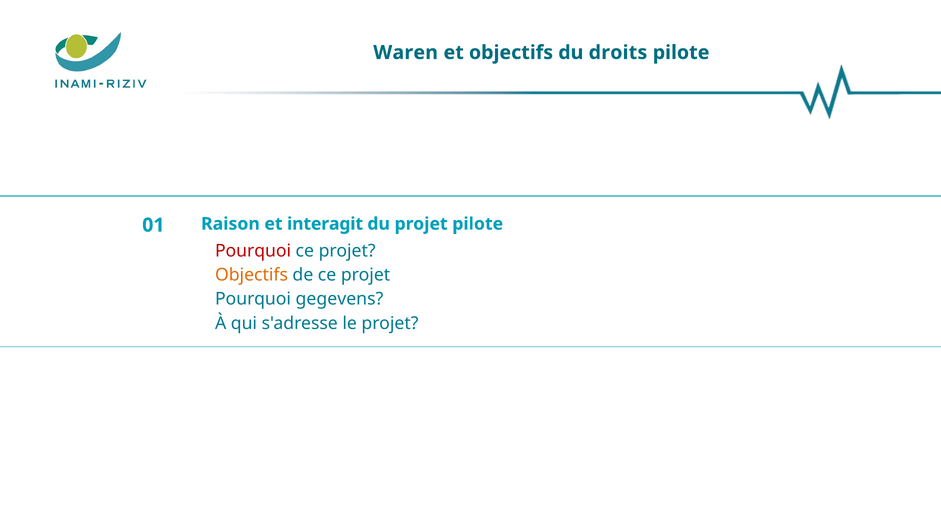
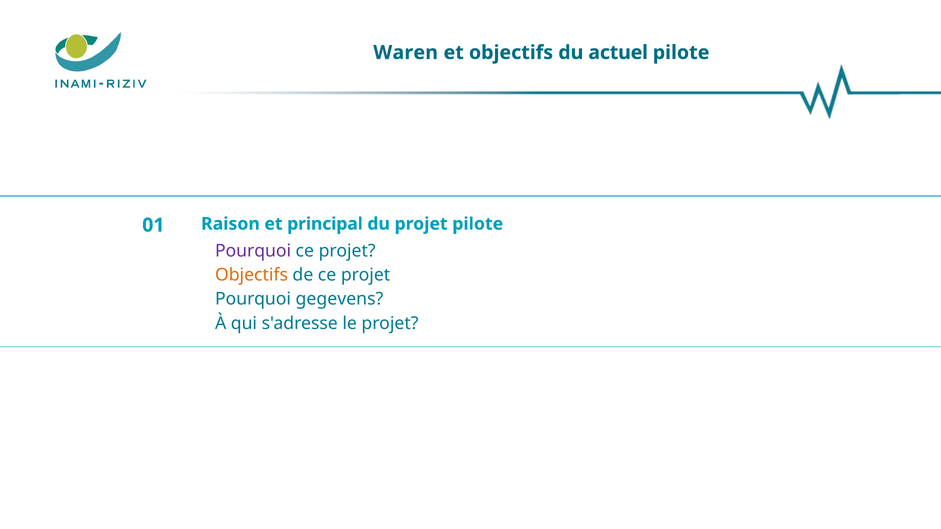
droits: droits -> actuel
interagit: interagit -> principal
Pourquoi at (253, 251) colour: red -> purple
